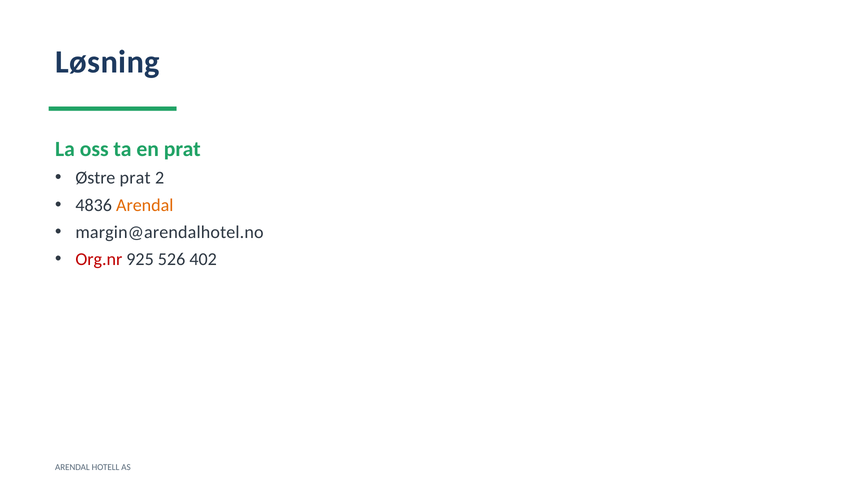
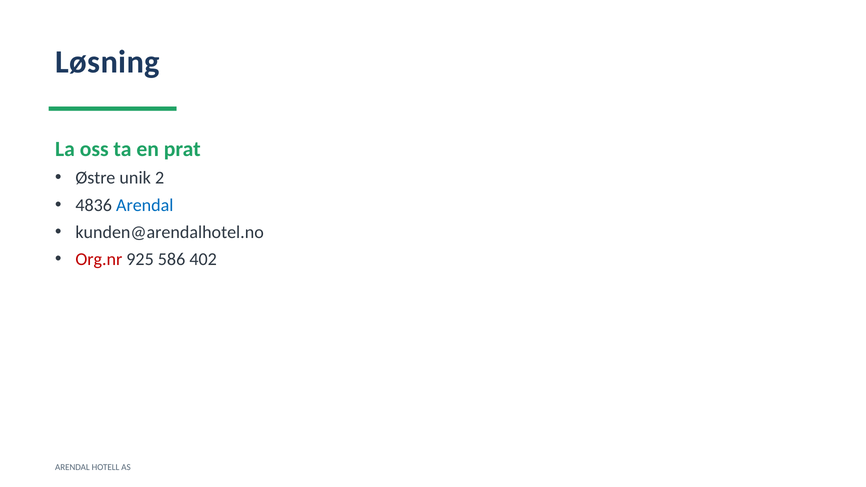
Østre prat: prat -> unik
Arendal at (145, 205) colour: orange -> blue
margin@arendalhotel.no: margin@arendalhotel.no -> kunden@arendalhotel.no
526: 526 -> 586
